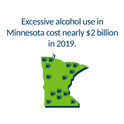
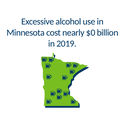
$2: $2 -> $0
